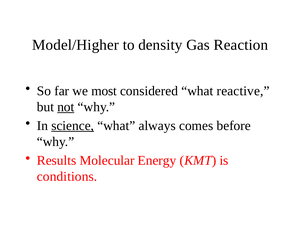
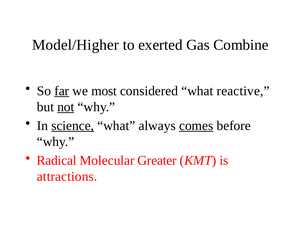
density: density -> exerted
Reaction: Reaction -> Combine
far underline: none -> present
comes underline: none -> present
Results: Results -> Radical
Energy: Energy -> Greater
conditions: conditions -> attractions
